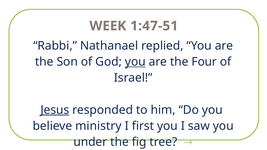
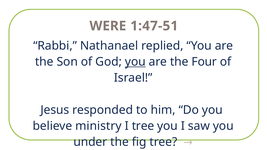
WEEK: WEEK -> WERE
Jesus underline: present -> none
I first: first -> tree
